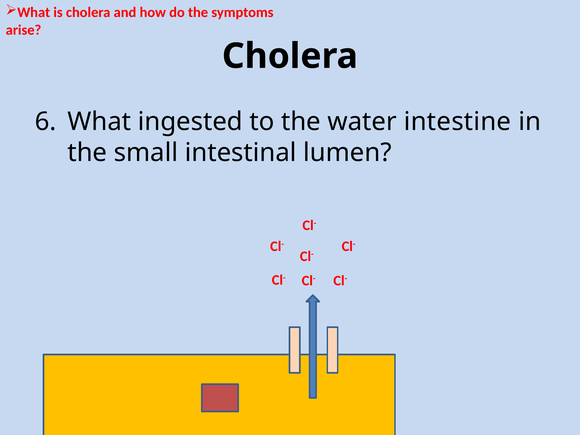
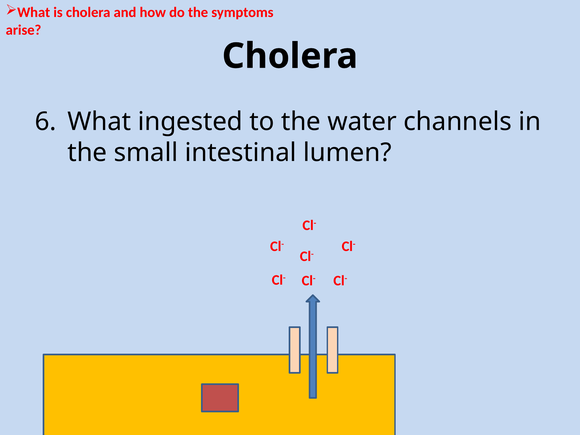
intestine: intestine -> channels
